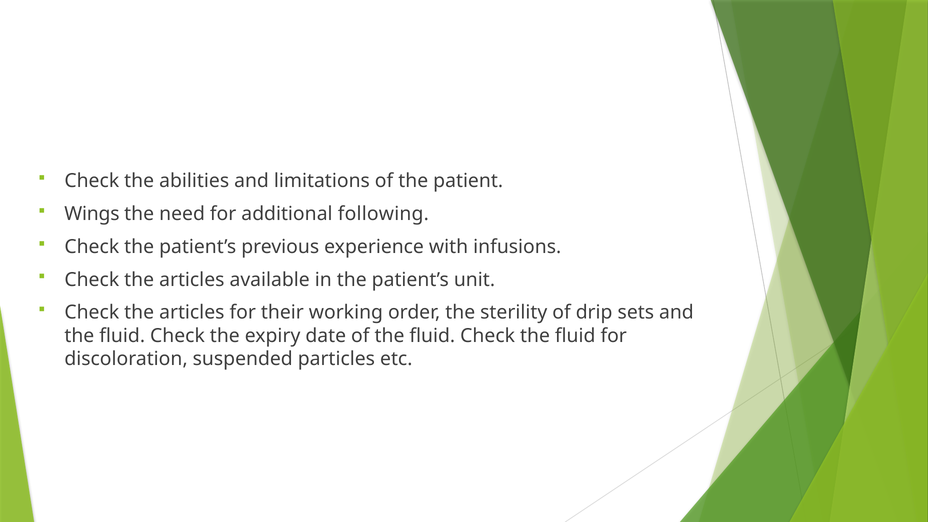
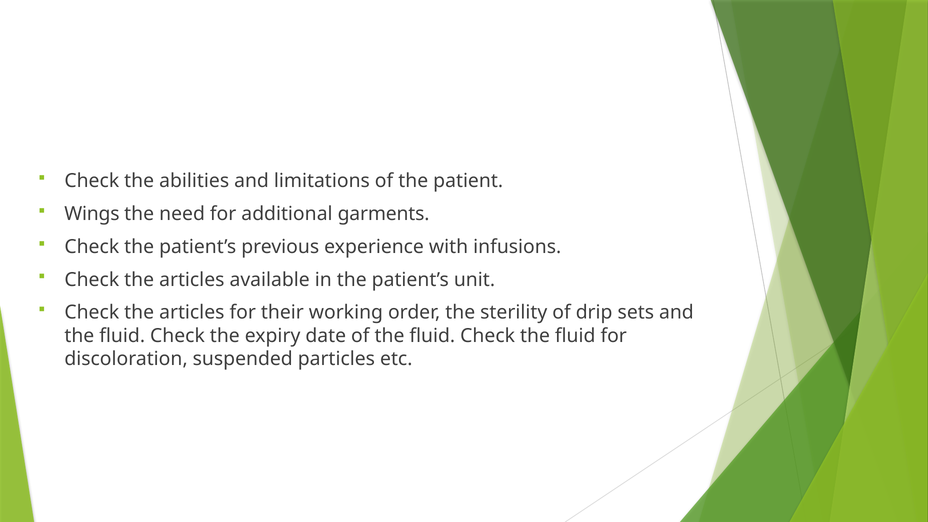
following: following -> garments
